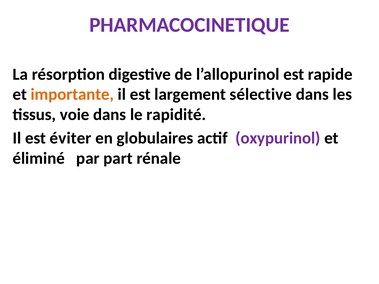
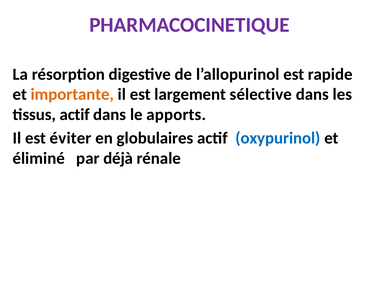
tissus voie: voie -> actif
rapidité: rapidité -> apports
oxypurinol colour: purple -> blue
part: part -> déjà
